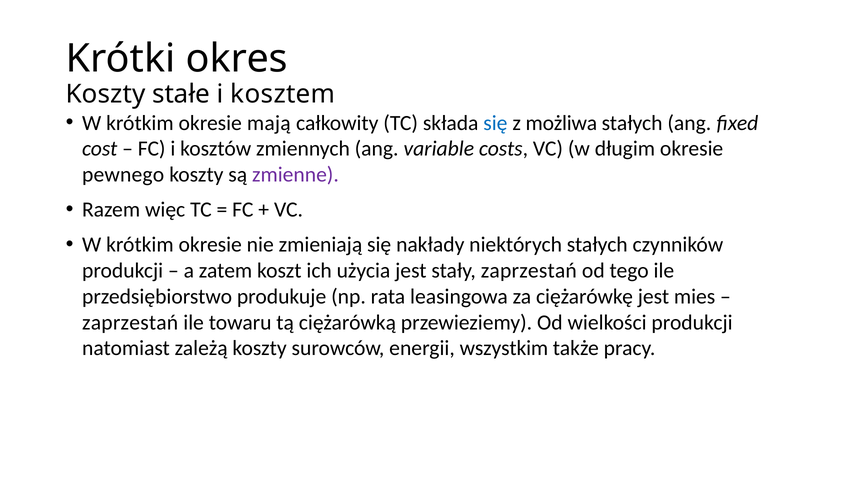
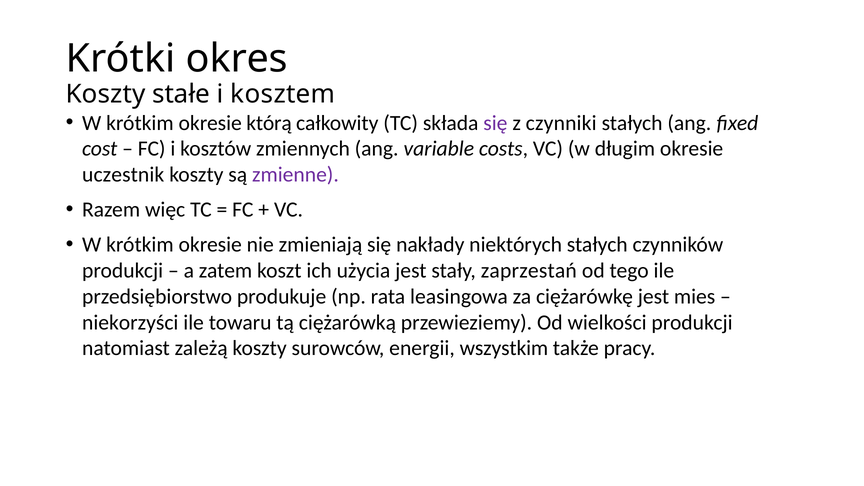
mają: mają -> którą
się at (495, 123) colour: blue -> purple
możliwa: możliwa -> czynniki
pewnego: pewnego -> uczestnik
zaprzestań at (130, 322): zaprzestań -> niekorzyści
